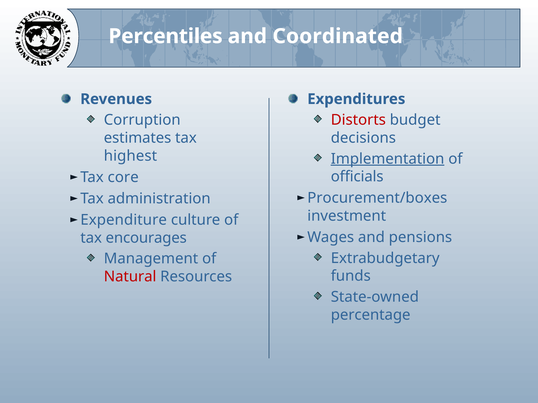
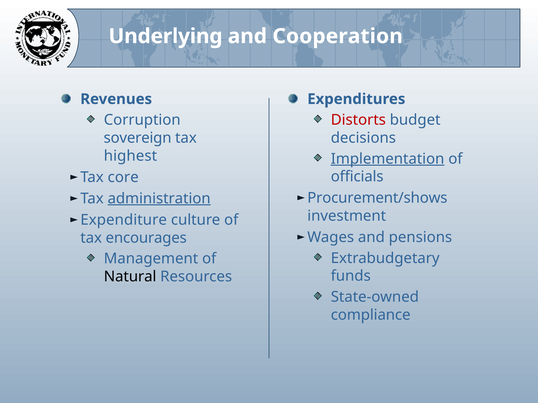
Percentiles: Percentiles -> Underlying
Coordinated: Coordinated -> Cooperation
estimates: estimates -> sovereign
Procurement/boxes: Procurement/boxes -> Procurement/shows
administration underline: none -> present
Natural colour: red -> black
percentage: percentage -> compliance
